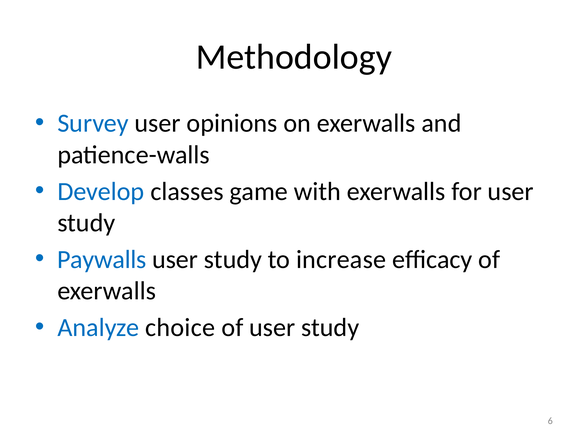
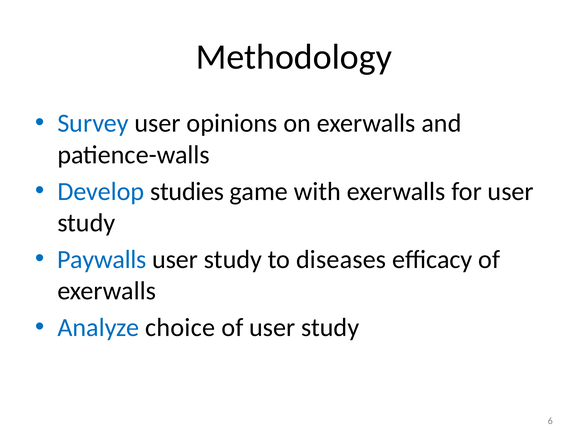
classes: classes -> studies
increase: increase -> diseases
